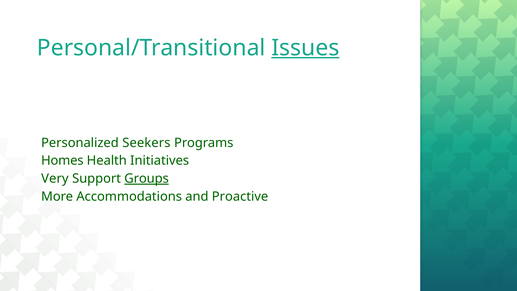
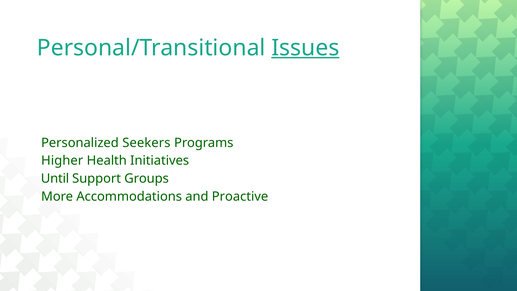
Homes: Homes -> Higher
Very: Very -> Until
Groups underline: present -> none
